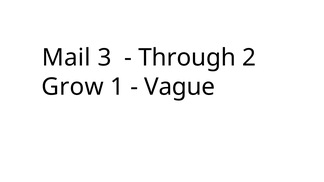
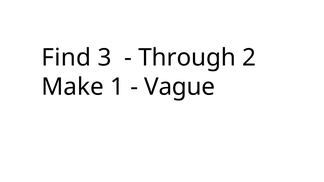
Mail: Mail -> Find
Grow: Grow -> Make
